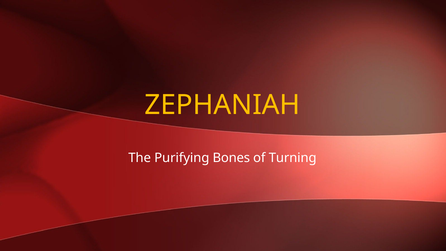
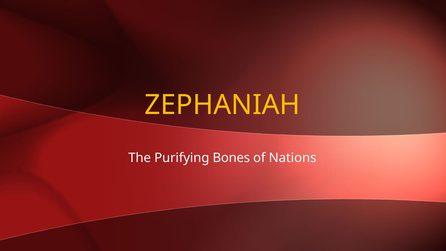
Turning: Turning -> Nations
